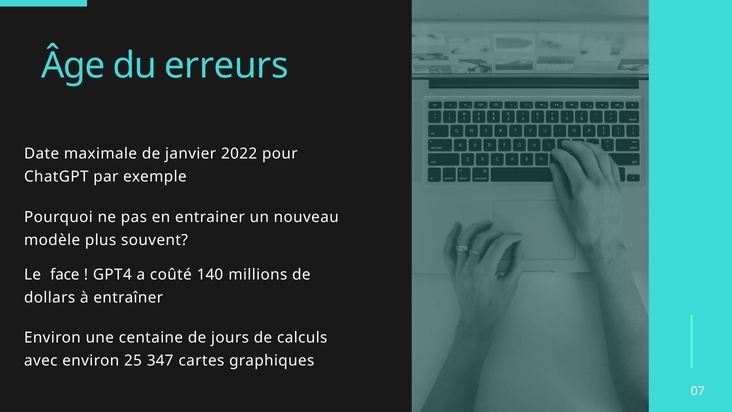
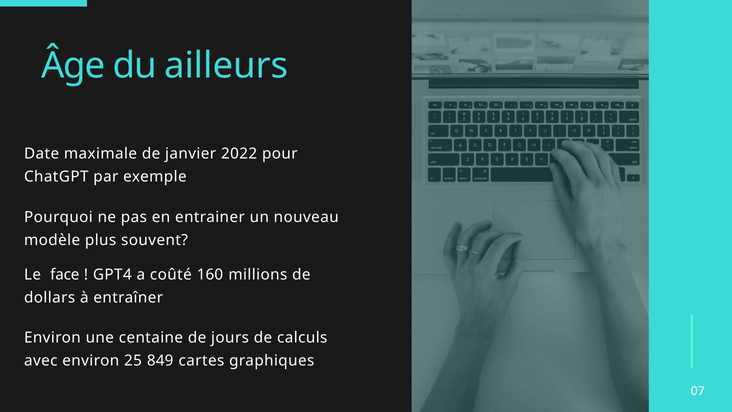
erreurs: erreurs -> ailleurs
140: 140 -> 160
347: 347 -> 849
